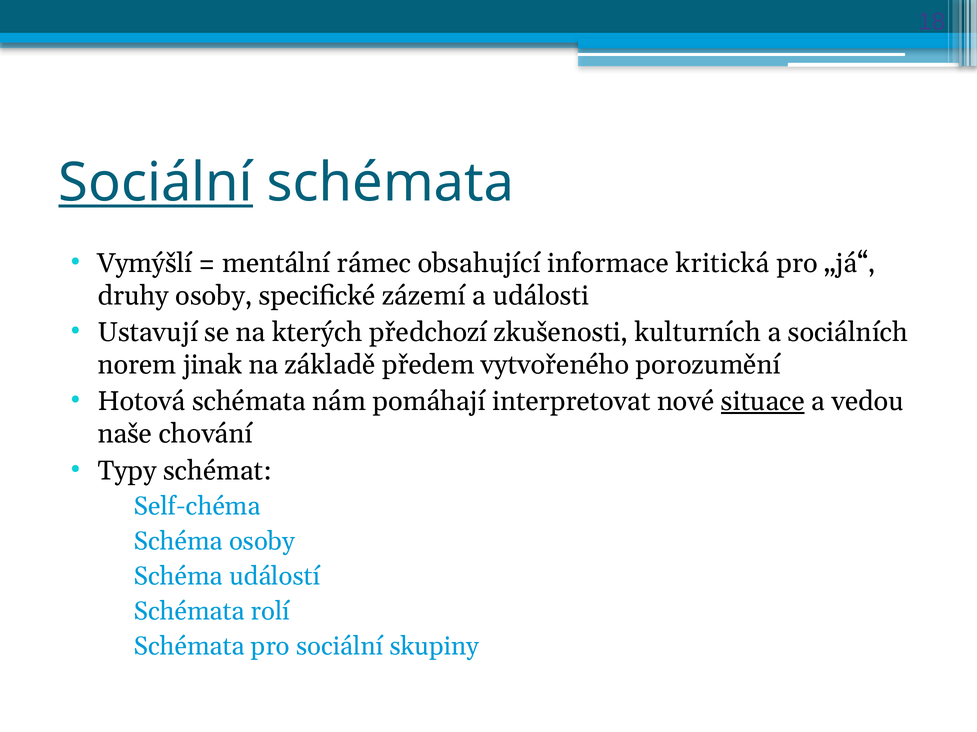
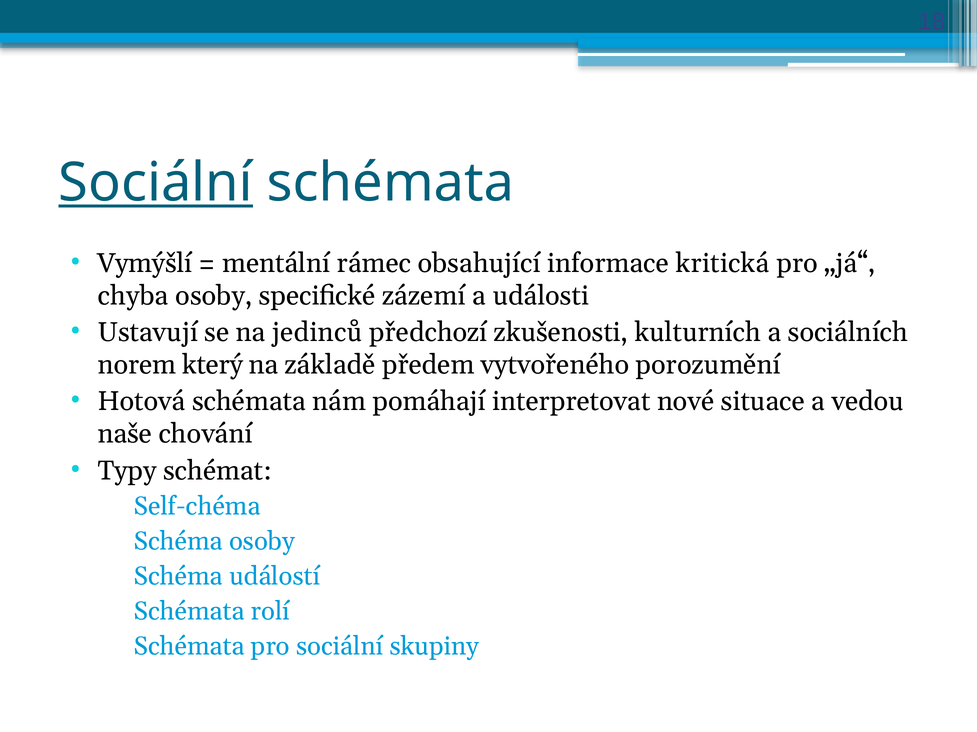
druhy: druhy -> chyba
kterých: kterých -> jedinců
jinak: jinak -> který
situace underline: present -> none
